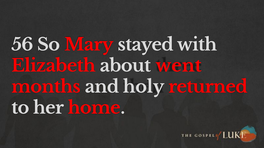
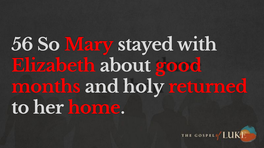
went: went -> good
